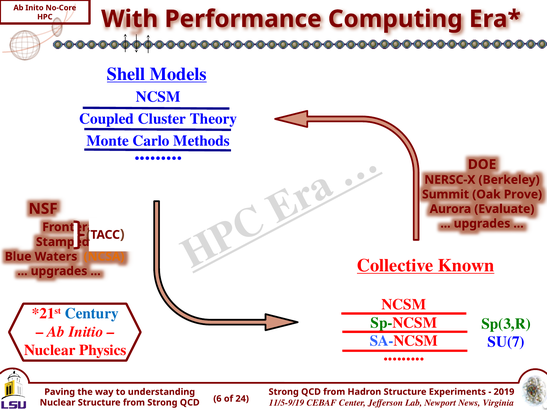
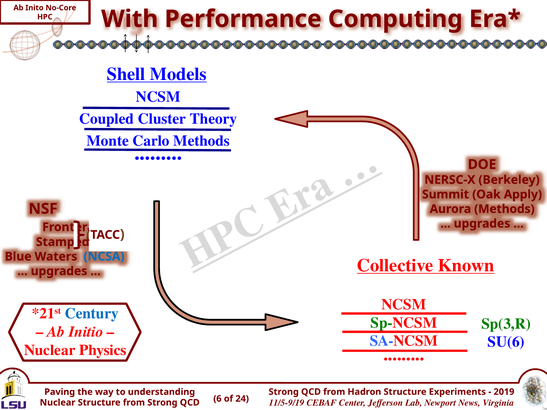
Prove: Prove -> Apply
Aurora Evaluate: Evaluate -> Methods
NCSA colour: orange -> blue
SU(7: SU(7 -> SU(6
